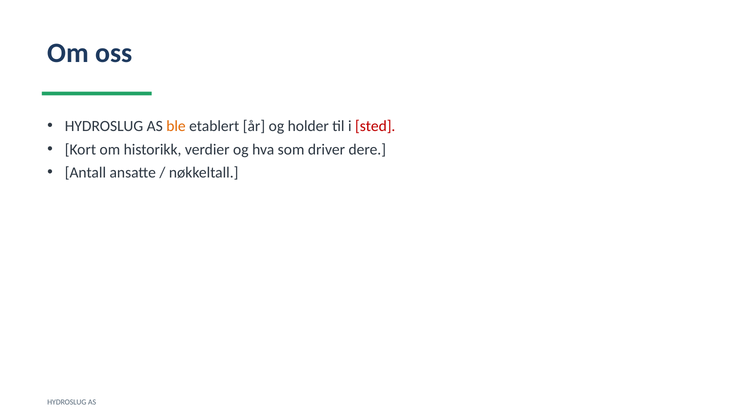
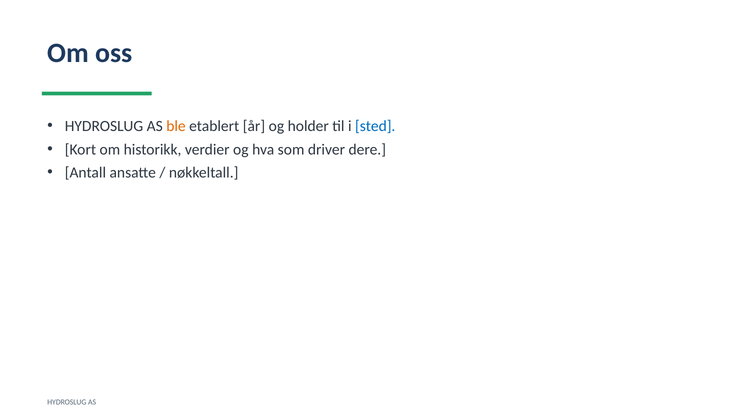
sted colour: red -> blue
